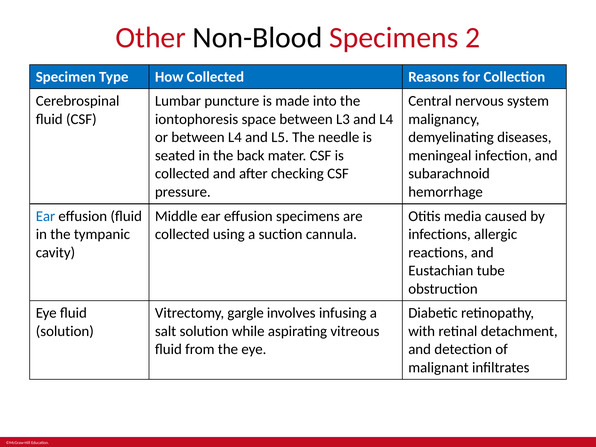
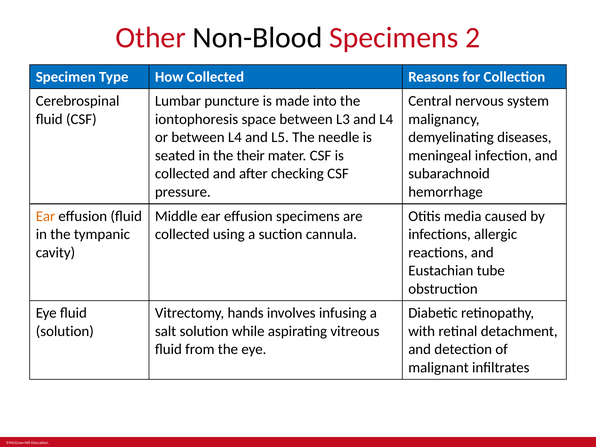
back: back -> their
Ear at (45, 216) colour: blue -> orange
gargle: gargle -> hands
